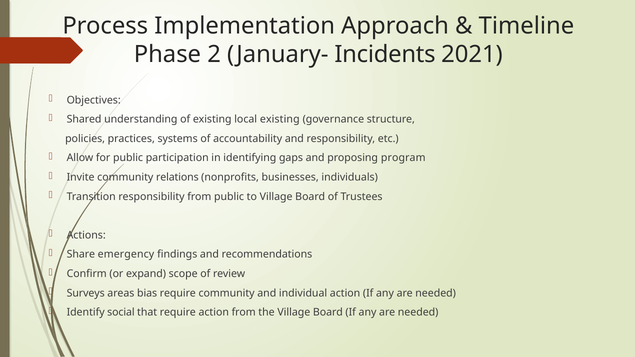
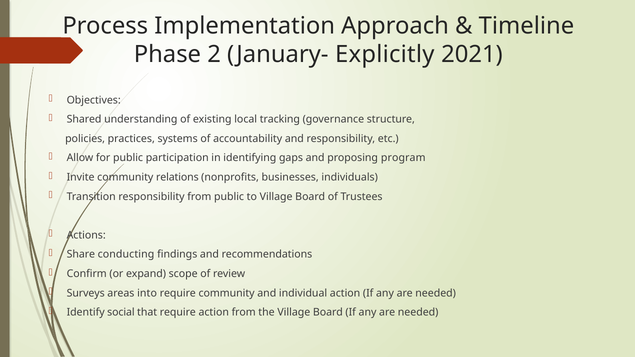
Incidents: Incidents -> Explicitly
local existing: existing -> tracking
emergency: emergency -> conducting
bias: bias -> into
